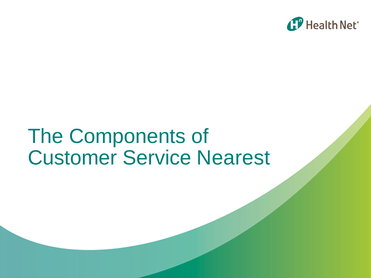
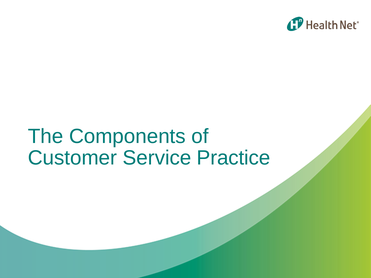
Nearest: Nearest -> Practice
